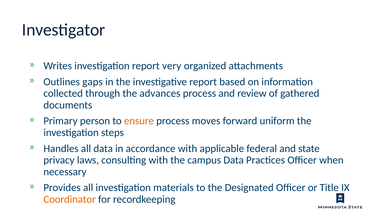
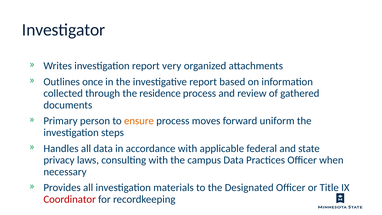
gaps: gaps -> once
advances: advances -> residence
Coordinator colour: orange -> red
